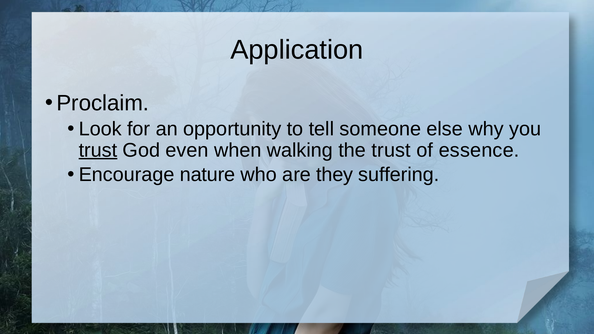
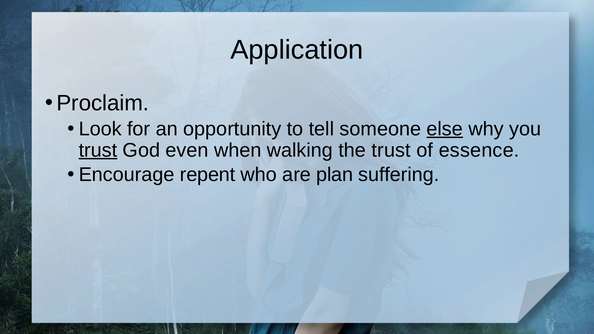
else underline: none -> present
nature: nature -> repent
they: they -> plan
